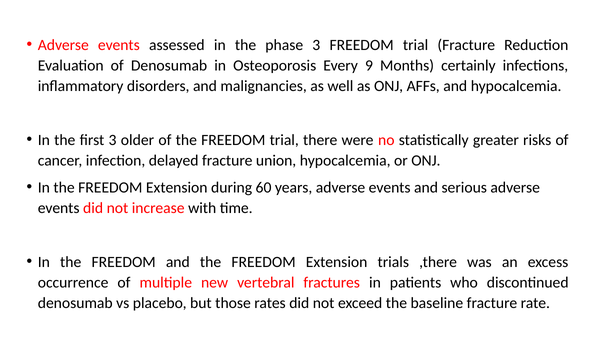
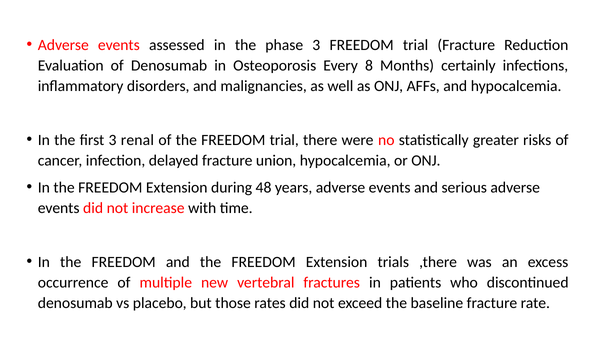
9: 9 -> 8
older: older -> renal
60: 60 -> 48
